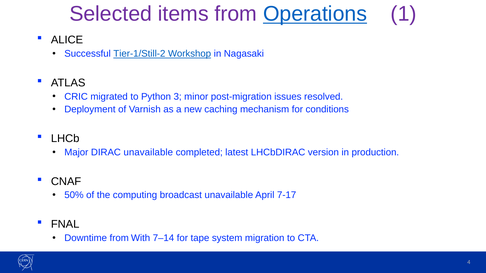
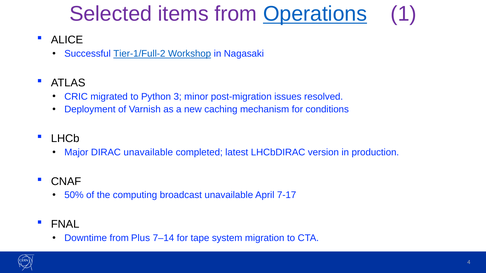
Tier-1/Still-2: Tier-1/Still-2 -> Tier-1/Full-2
With: With -> Plus
